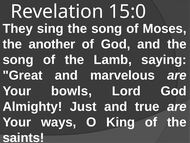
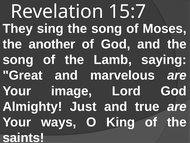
15:0: 15:0 -> 15:7
bowls: bowls -> image
